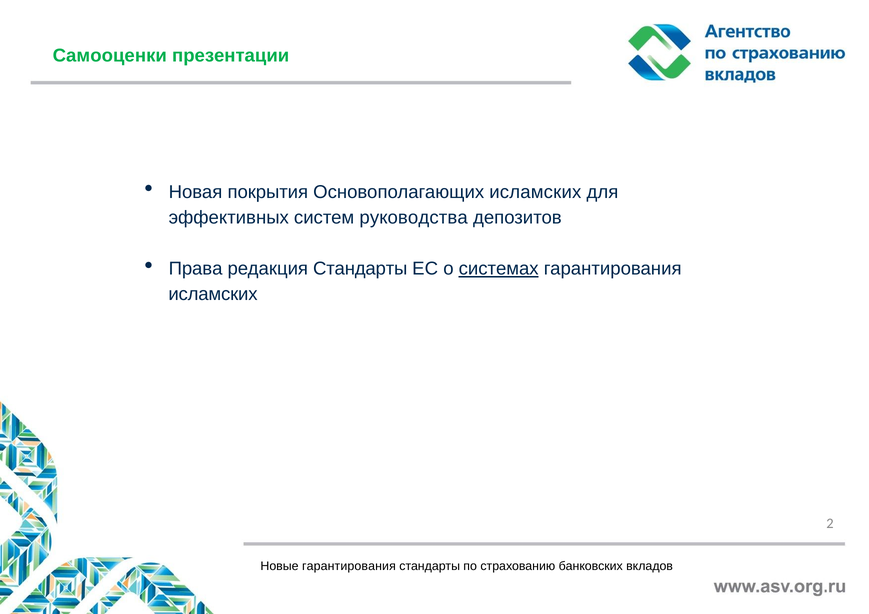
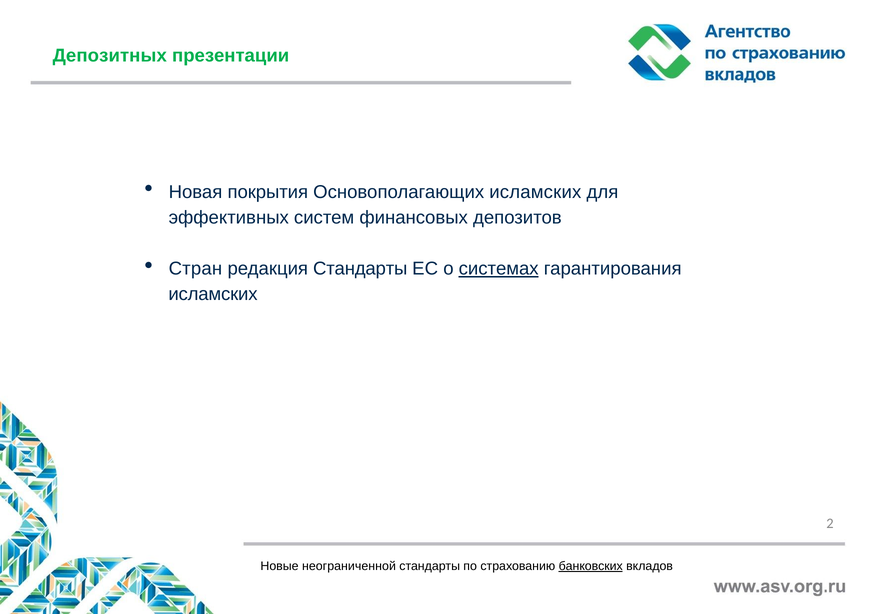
Самооценки: Самооценки -> Депозитных
руководства: руководства -> финансовых
Права: Права -> Стран
Новые гарантирования: гарантирования -> неограниченной
банковских underline: none -> present
